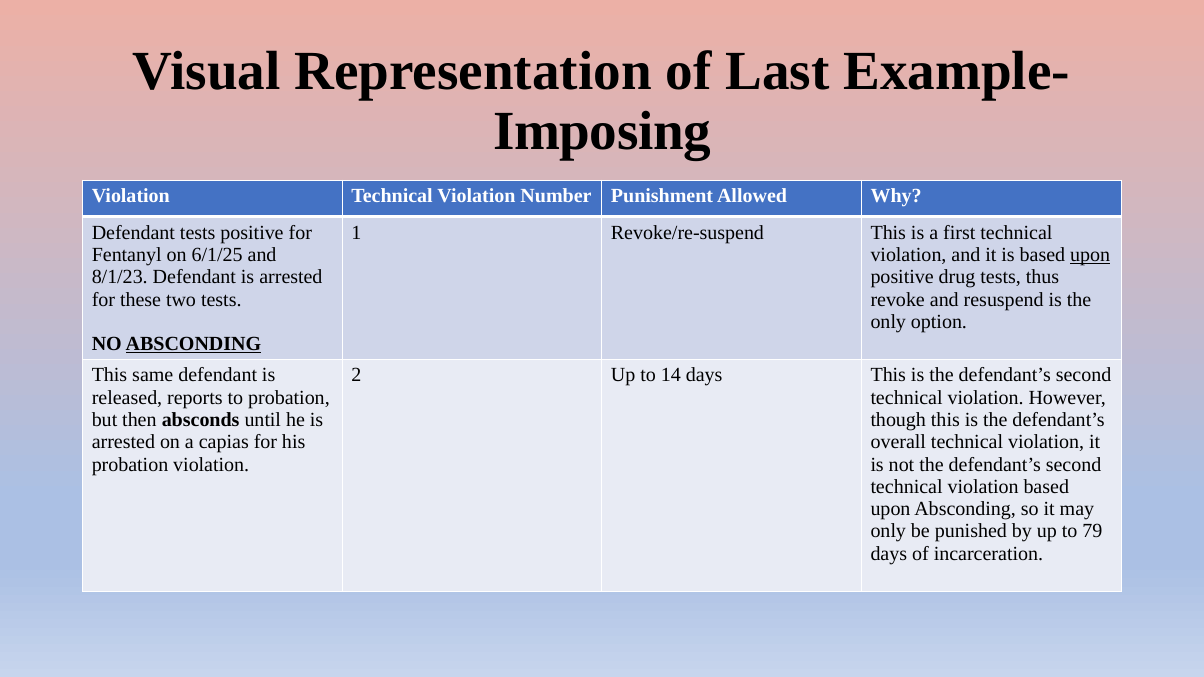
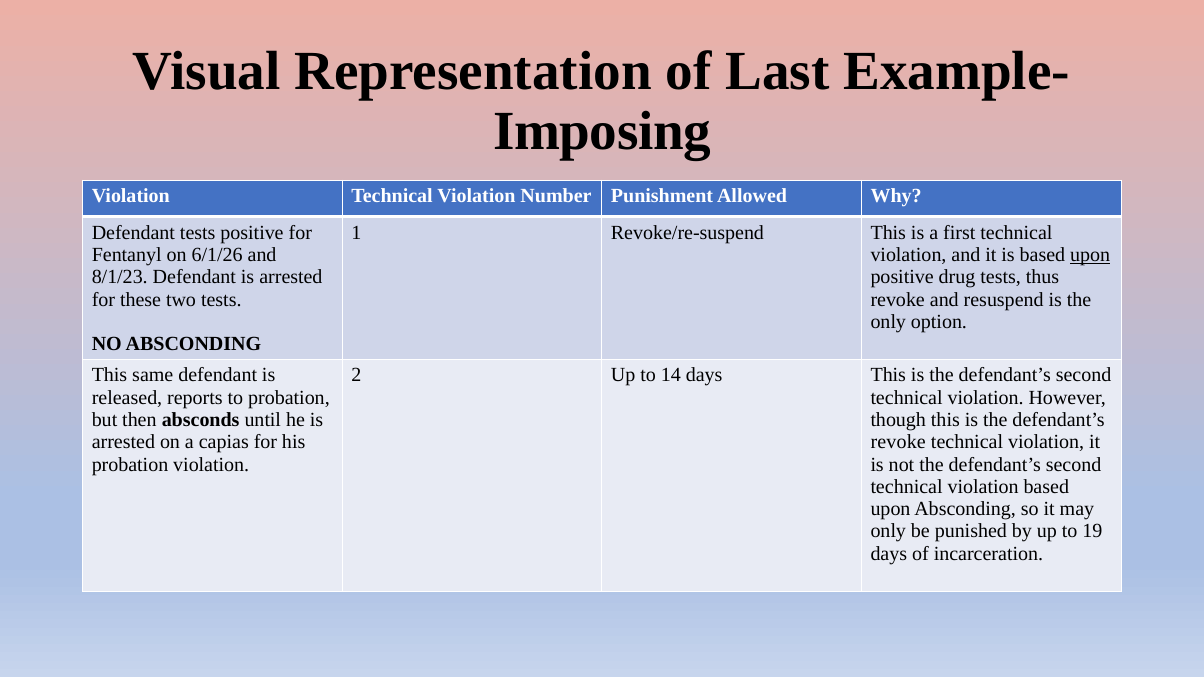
6/1/25: 6/1/25 -> 6/1/26
ABSCONDING at (193, 344) underline: present -> none
overall at (898, 442): overall -> revoke
79: 79 -> 19
